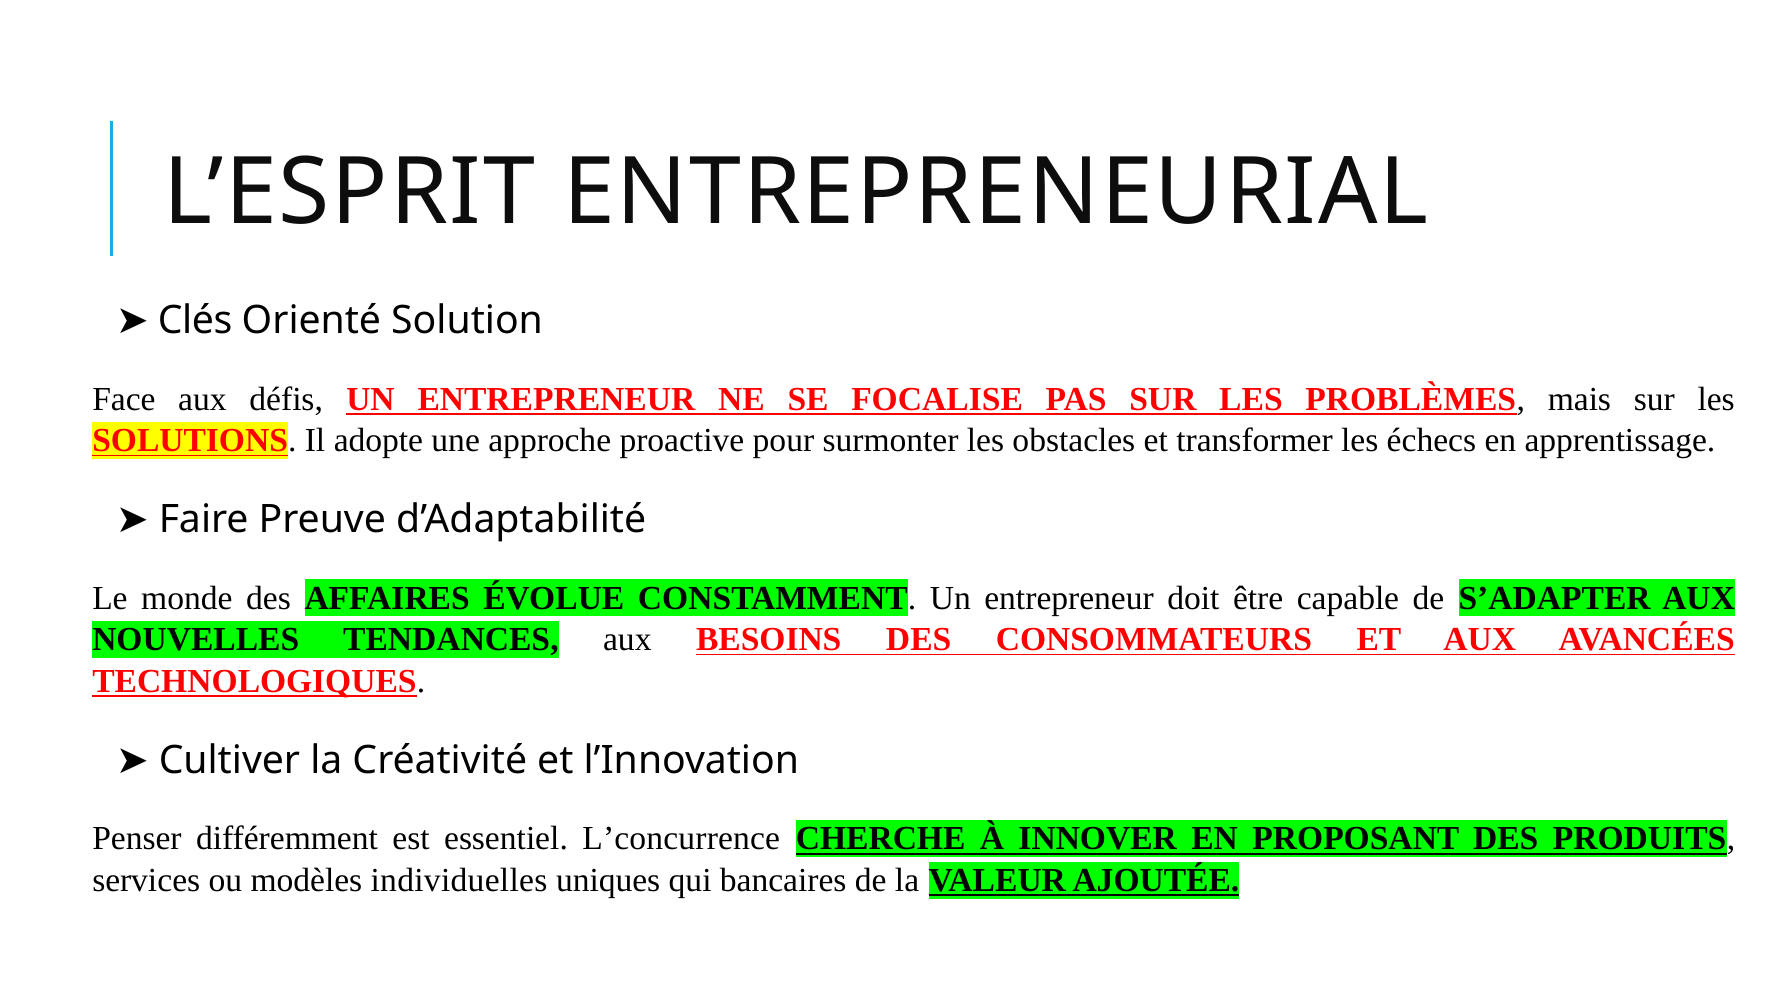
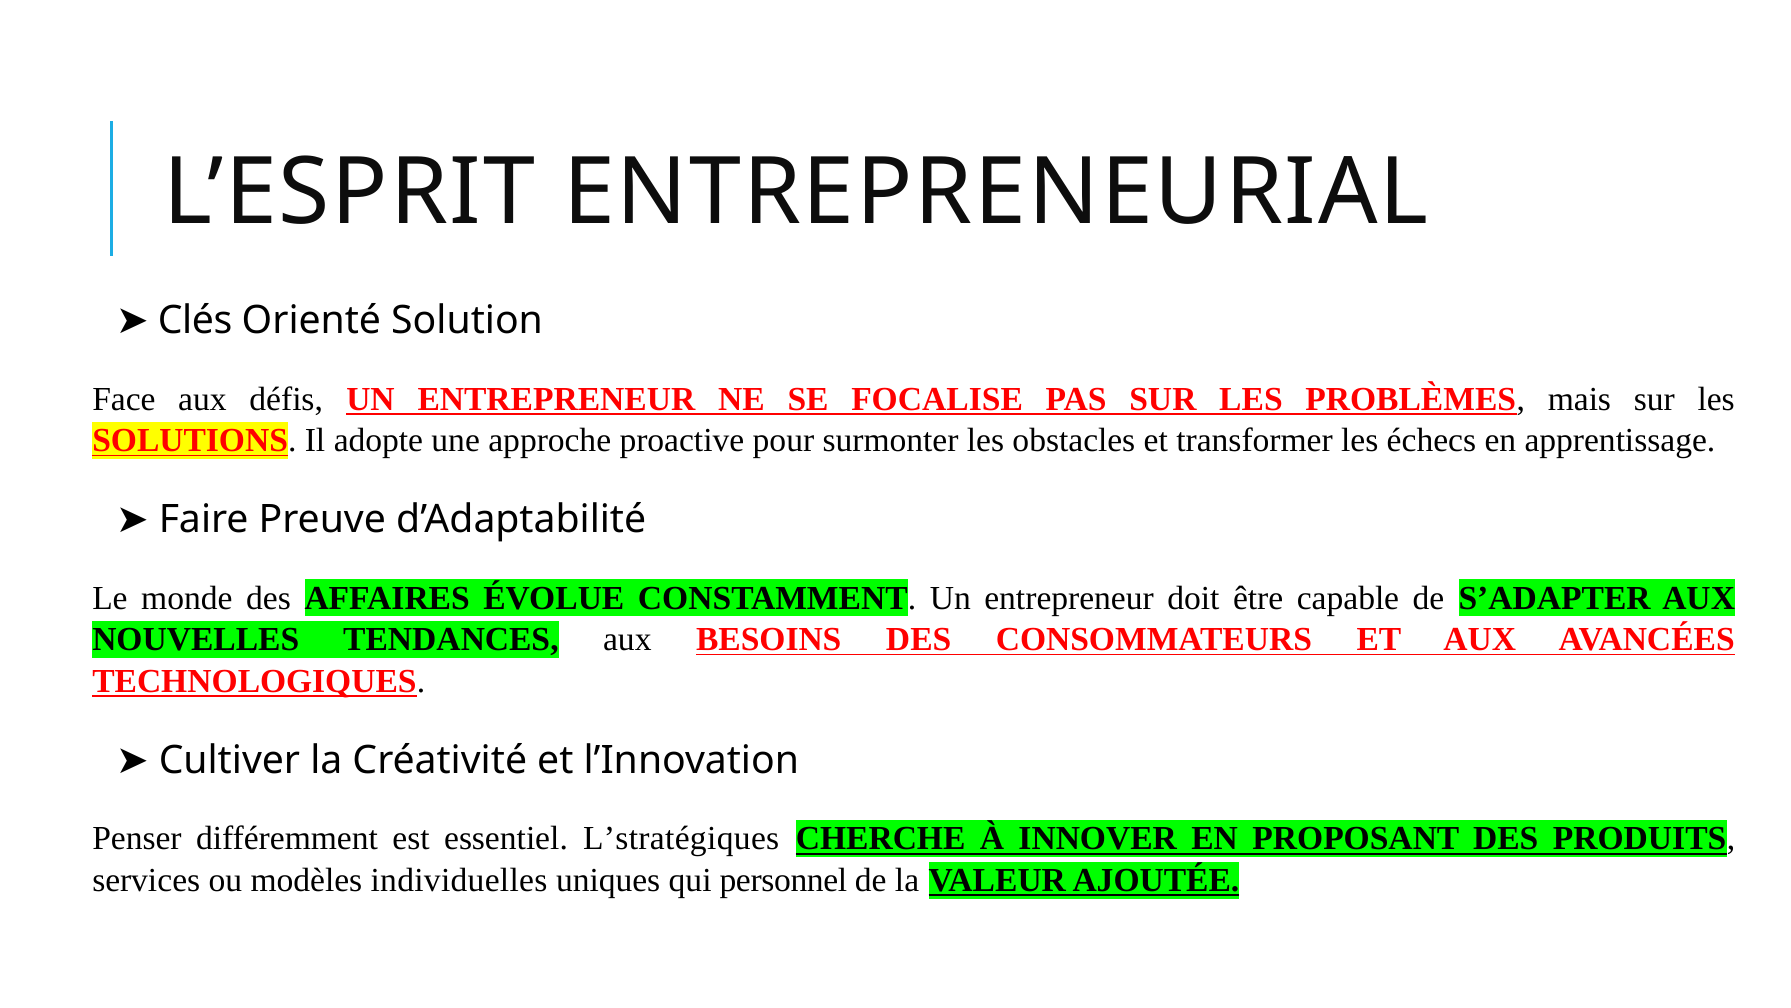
L’concurrence: L’concurrence -> L’stratégiques
bancaires: bancaires -> personnel
